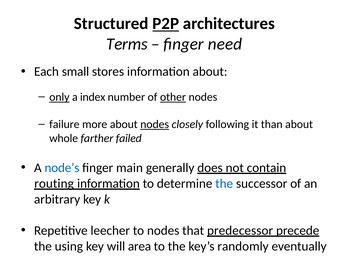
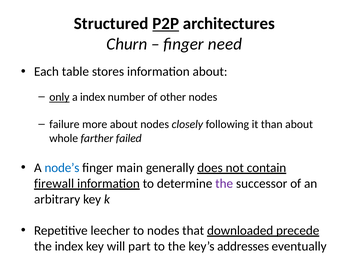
Terms: Terms -> Churn
small: small -> table
other underline: present -> none
nodes at (155, 124) underline: present -> none
routing: routing -> firewall
the at (224, 183) colour: blue -> purple
predecessor: predecessor -> downloaded
the using: using -> index
area: area -> part
randomly: randomly -> addresses
